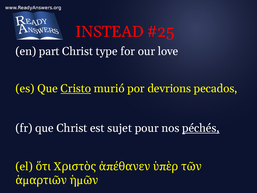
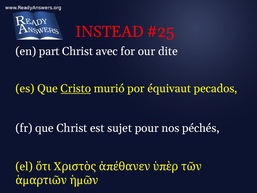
type: type -> avec
love: love -> dite
devrions: devrions -> équivaut
péchés underline: present -> none
